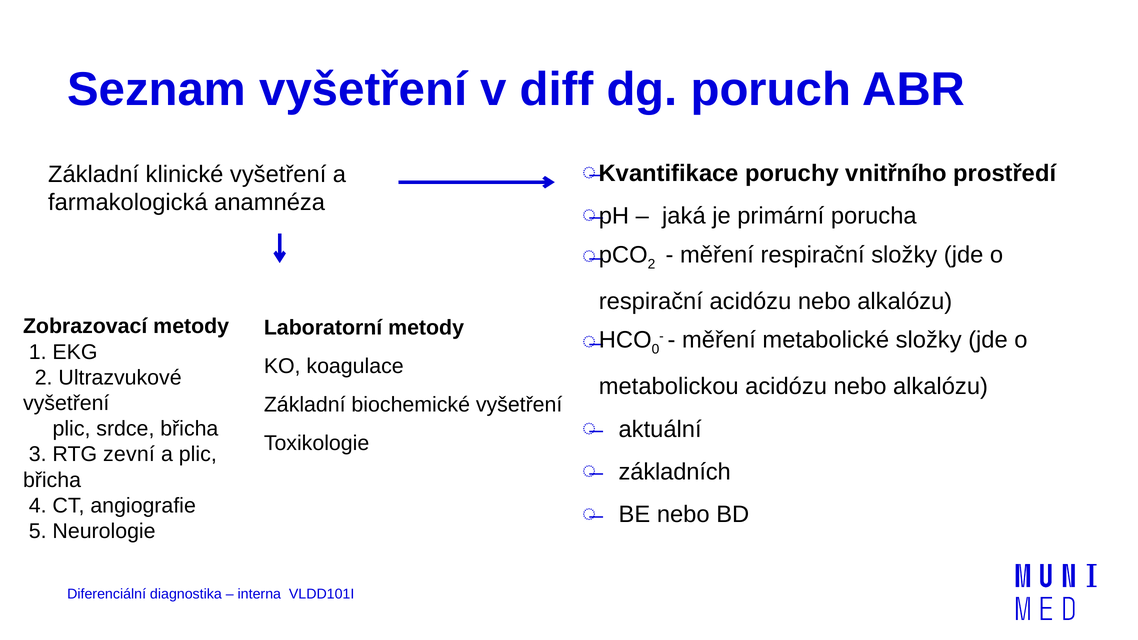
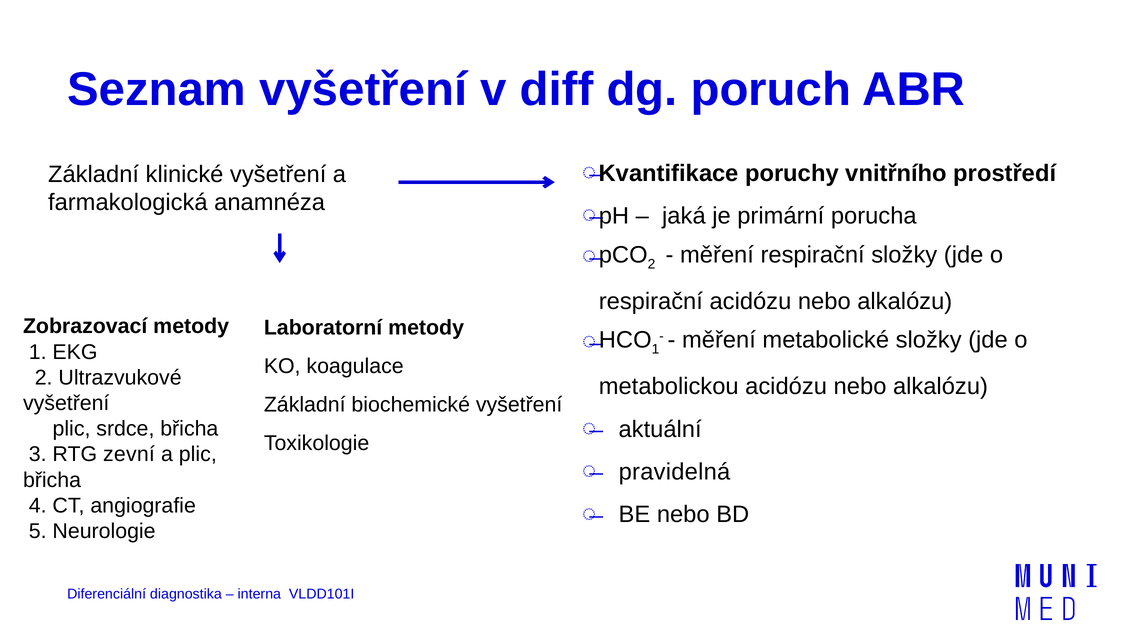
0 at (655, 349): 0 -> 1
základních: základních -> pravidelná
